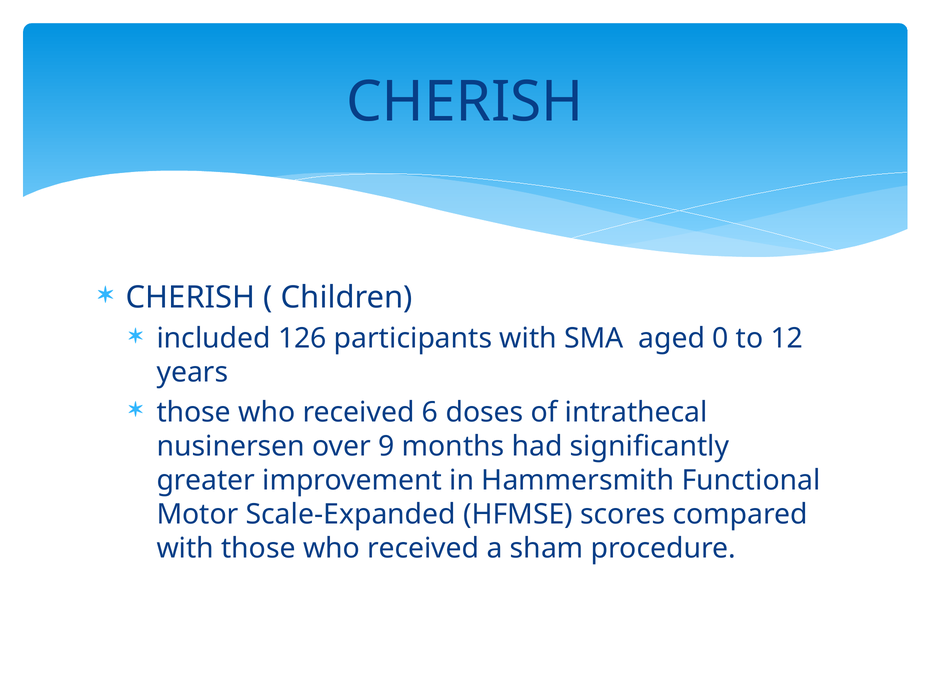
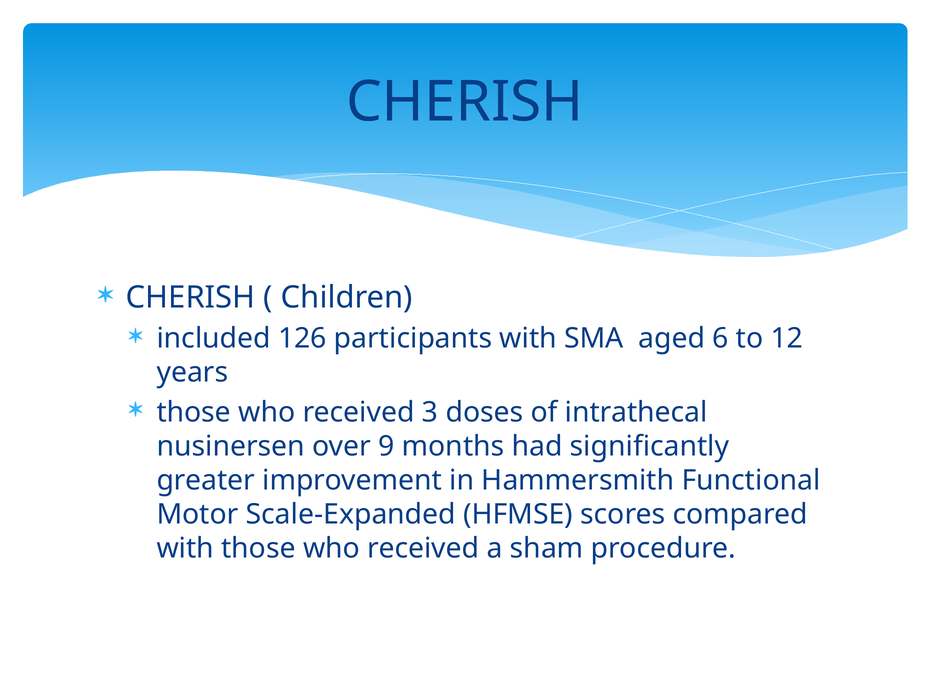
0: 0 -> 6
6: 6 -> 3
